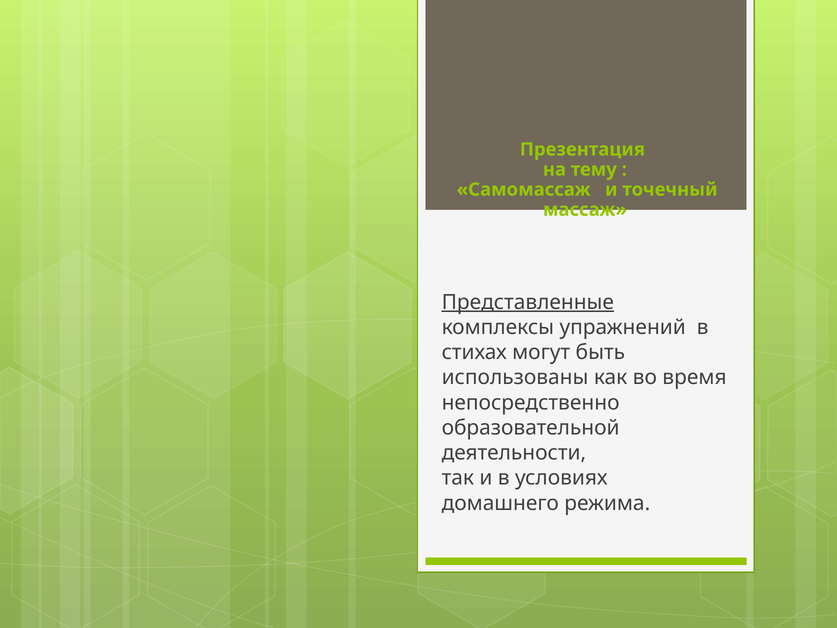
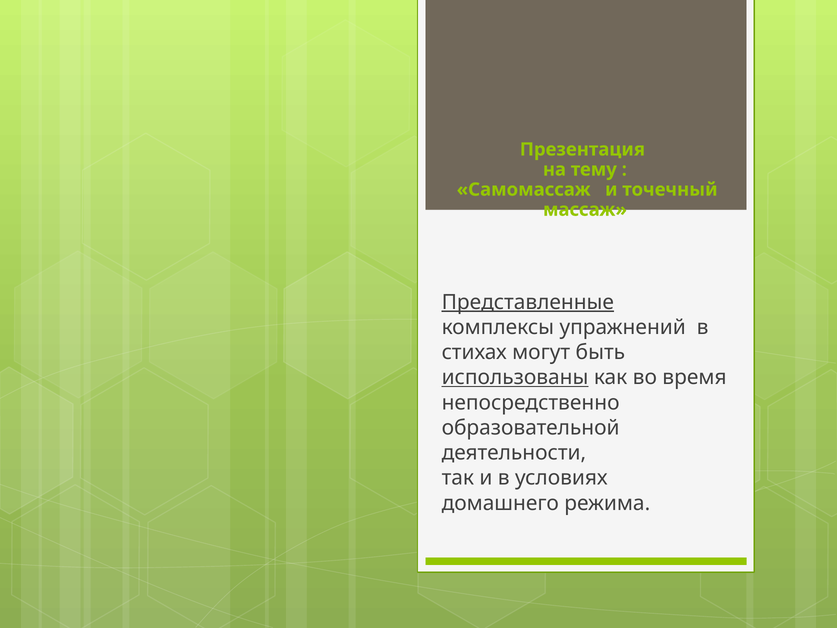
использованы underline: none -> present
